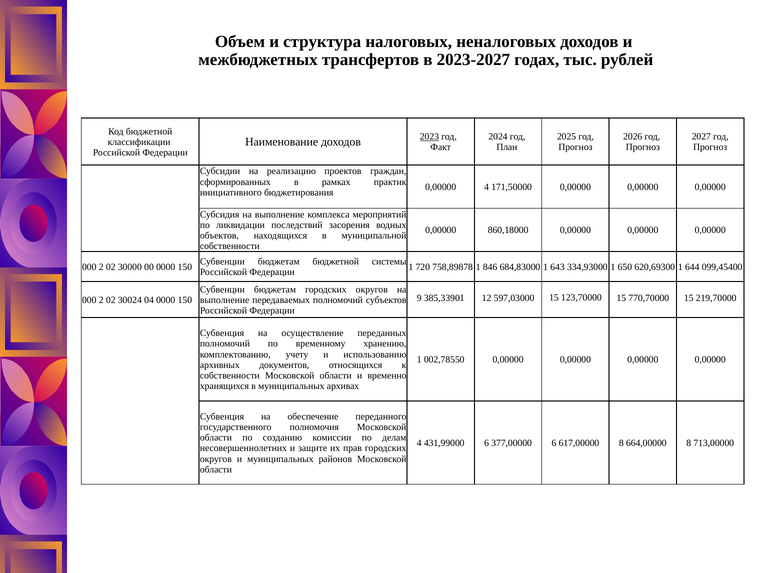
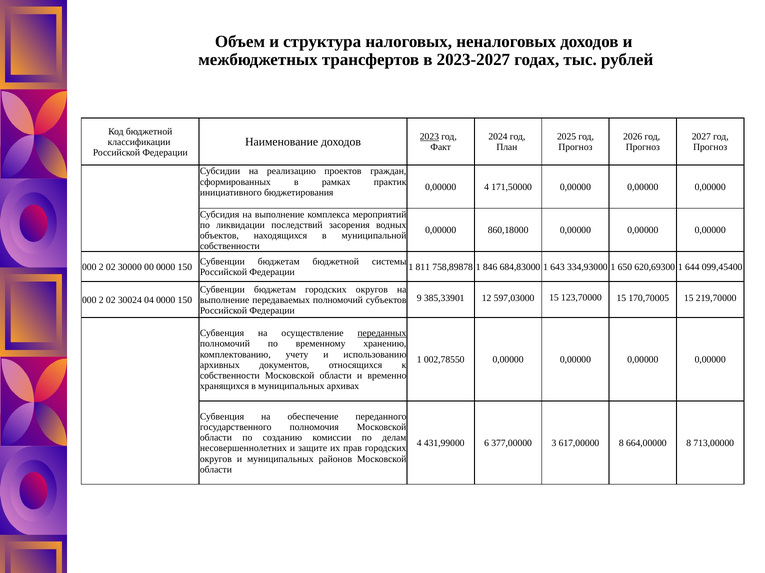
720: 720 -> 811
770,70000: 770,70000 -> 170,70005
переданных underline: none -> present
377,00000 6: 6 -> 3
